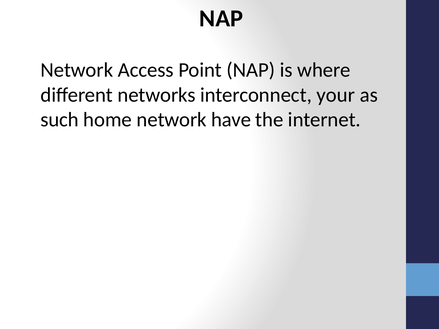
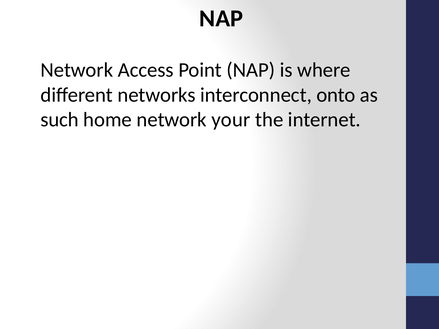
your: your -> onto
have: have -> your
